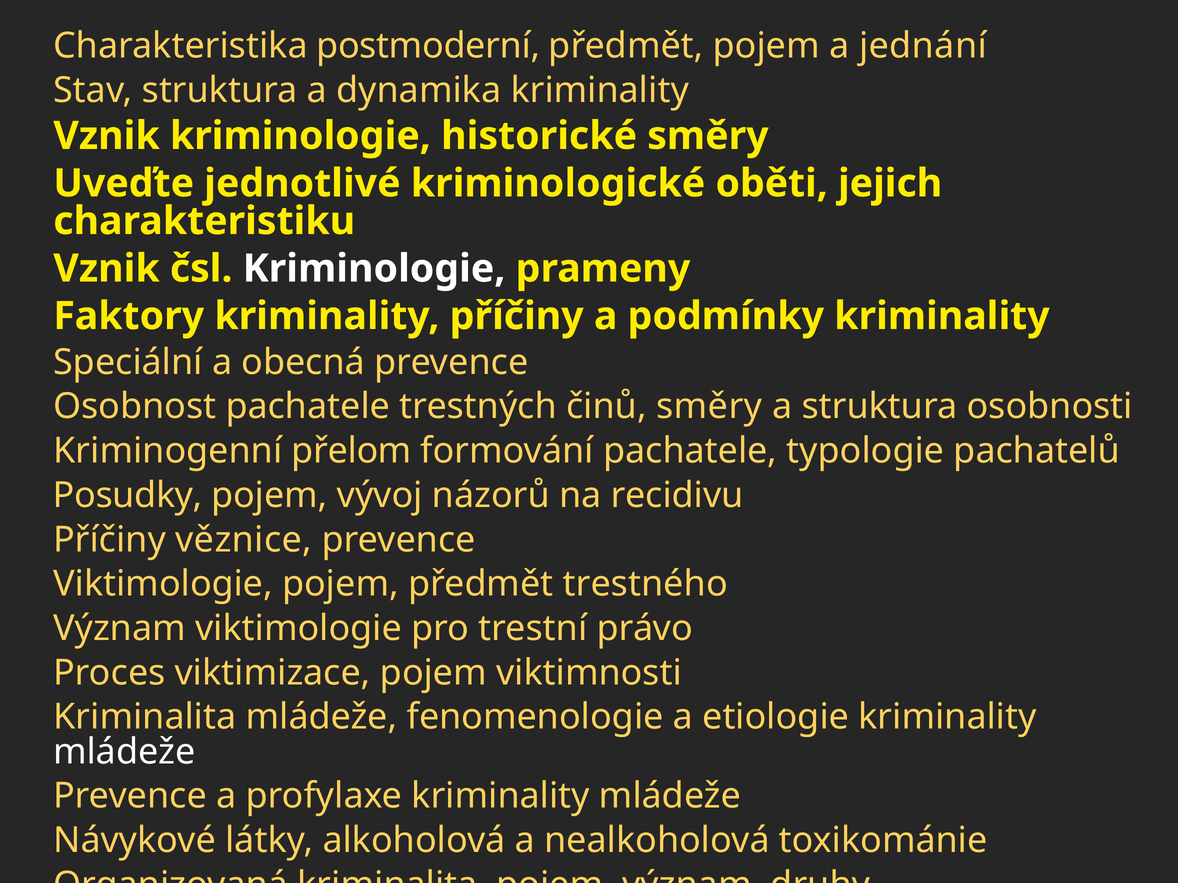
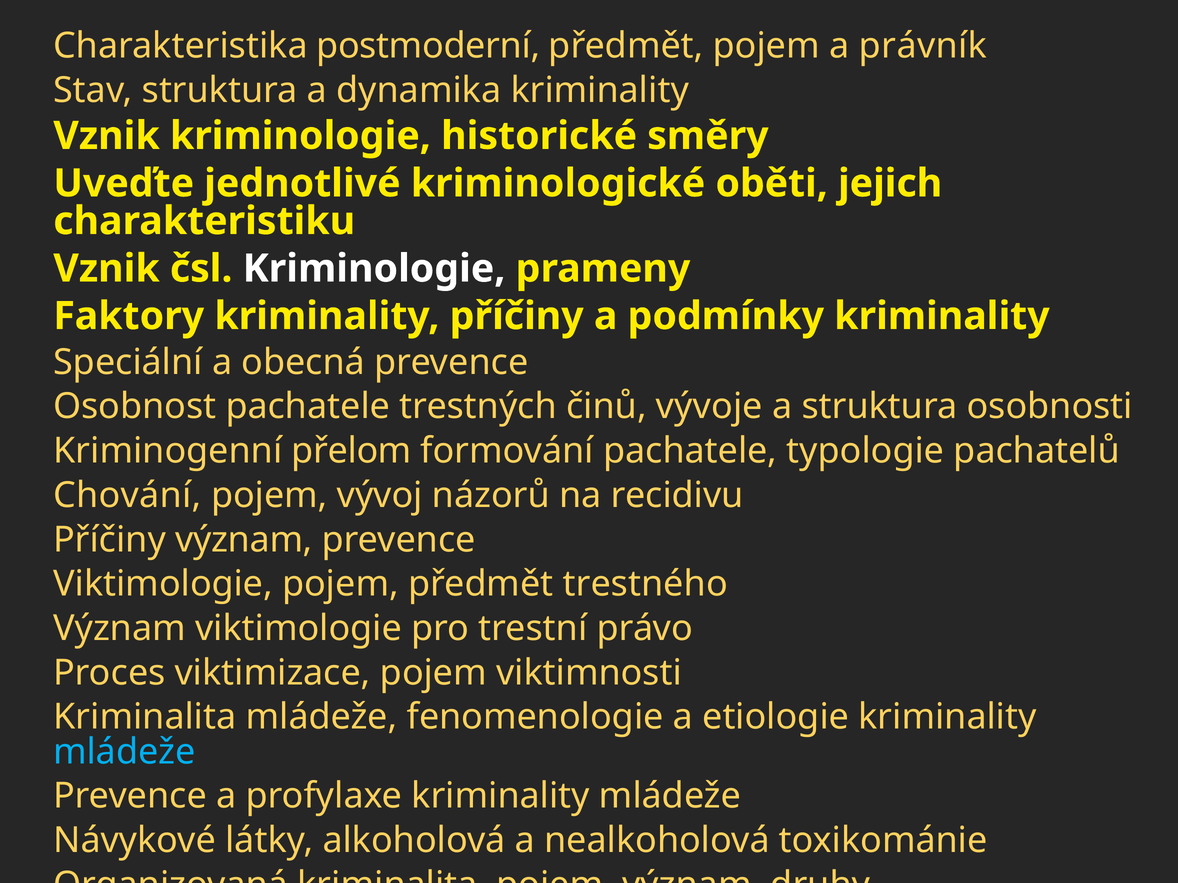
jednání: jednání -> právník
činů směry: směry -> vývoje
Posudky: Posudky -> Chování
Příčiny věznice: věznice -> význam
mládeže at (124, 752) colour: white -> light blue
